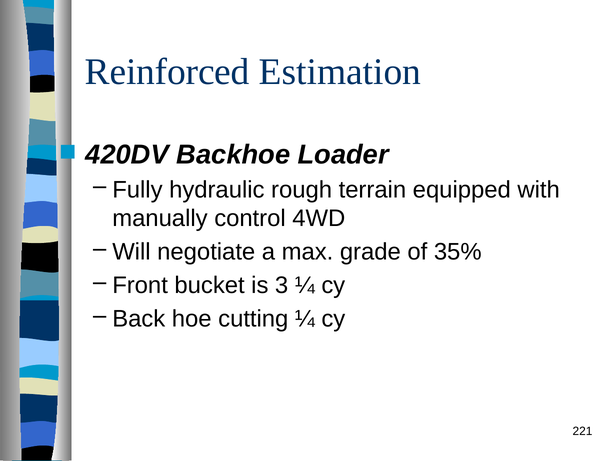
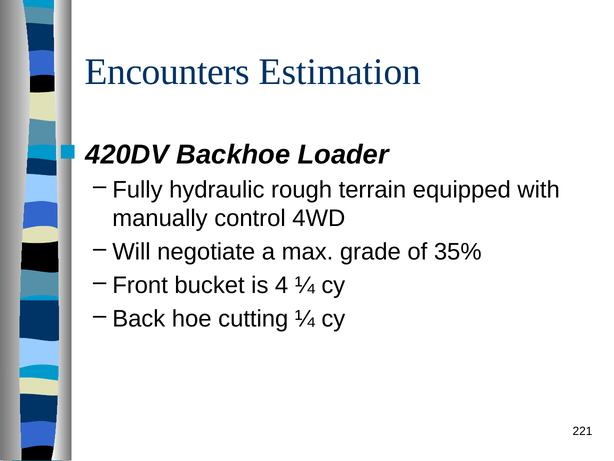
Reinforced: Reinforced -> Encounters
3: 3 -> 4
